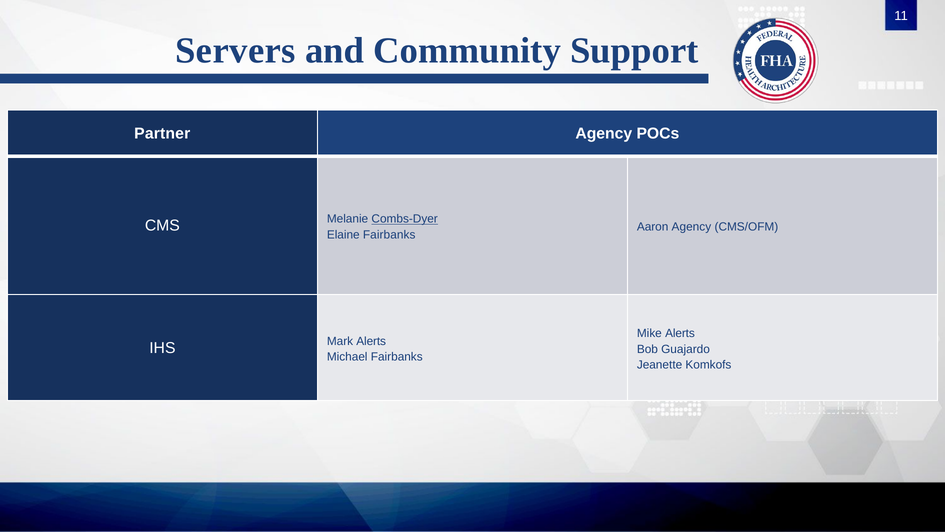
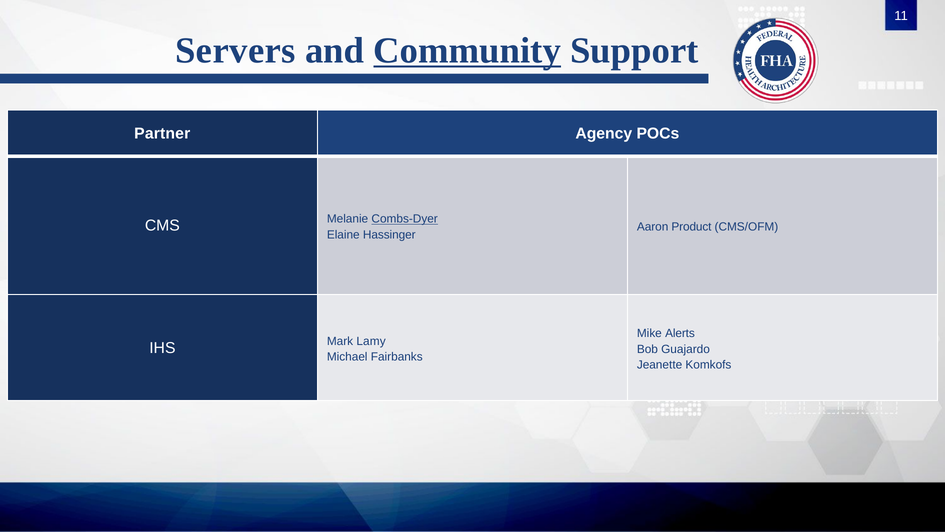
Community underline: none -> present
Aaron Agency: Agency -> Product
Elaine Fairbanks: Fairbanks -> Hassinger
Mark Alerts: Alerts -> Lamy
